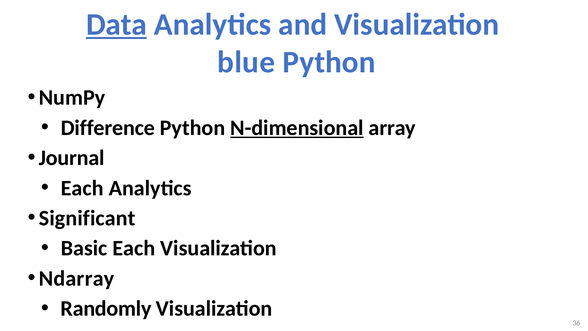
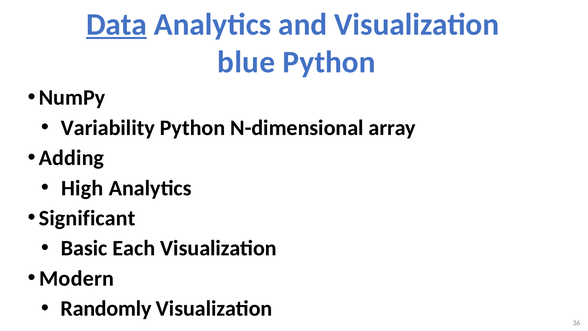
Difference: Difference -> Variability
N-dimensional underline: present -> none
Journal: Journal -> Adding
Each at (82, 188): Each -> High
Ndarray: Ndarray -> Modern
